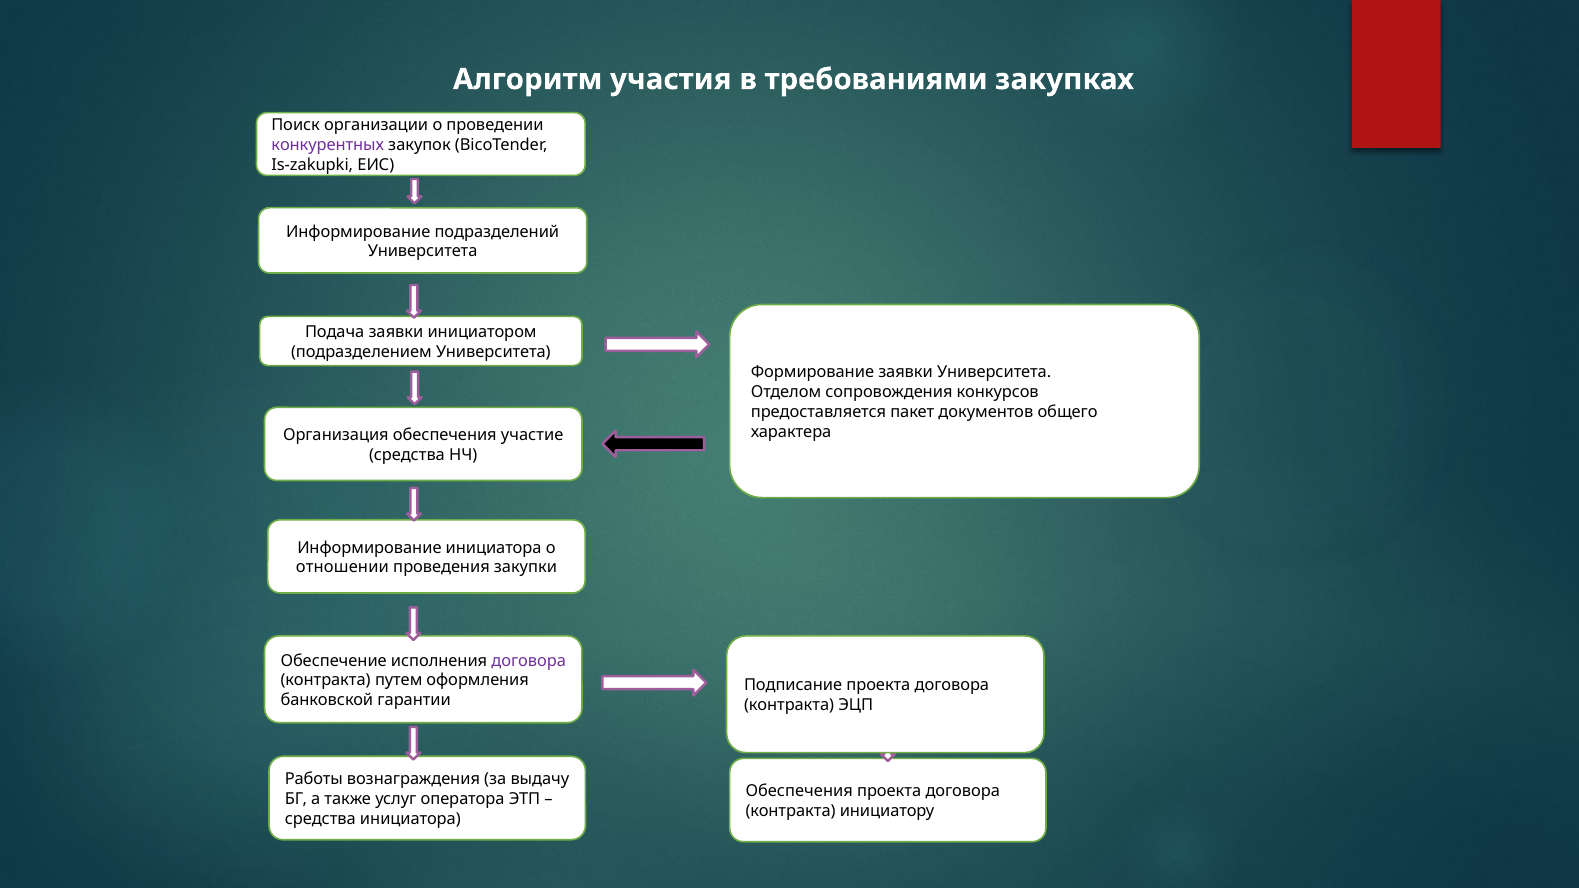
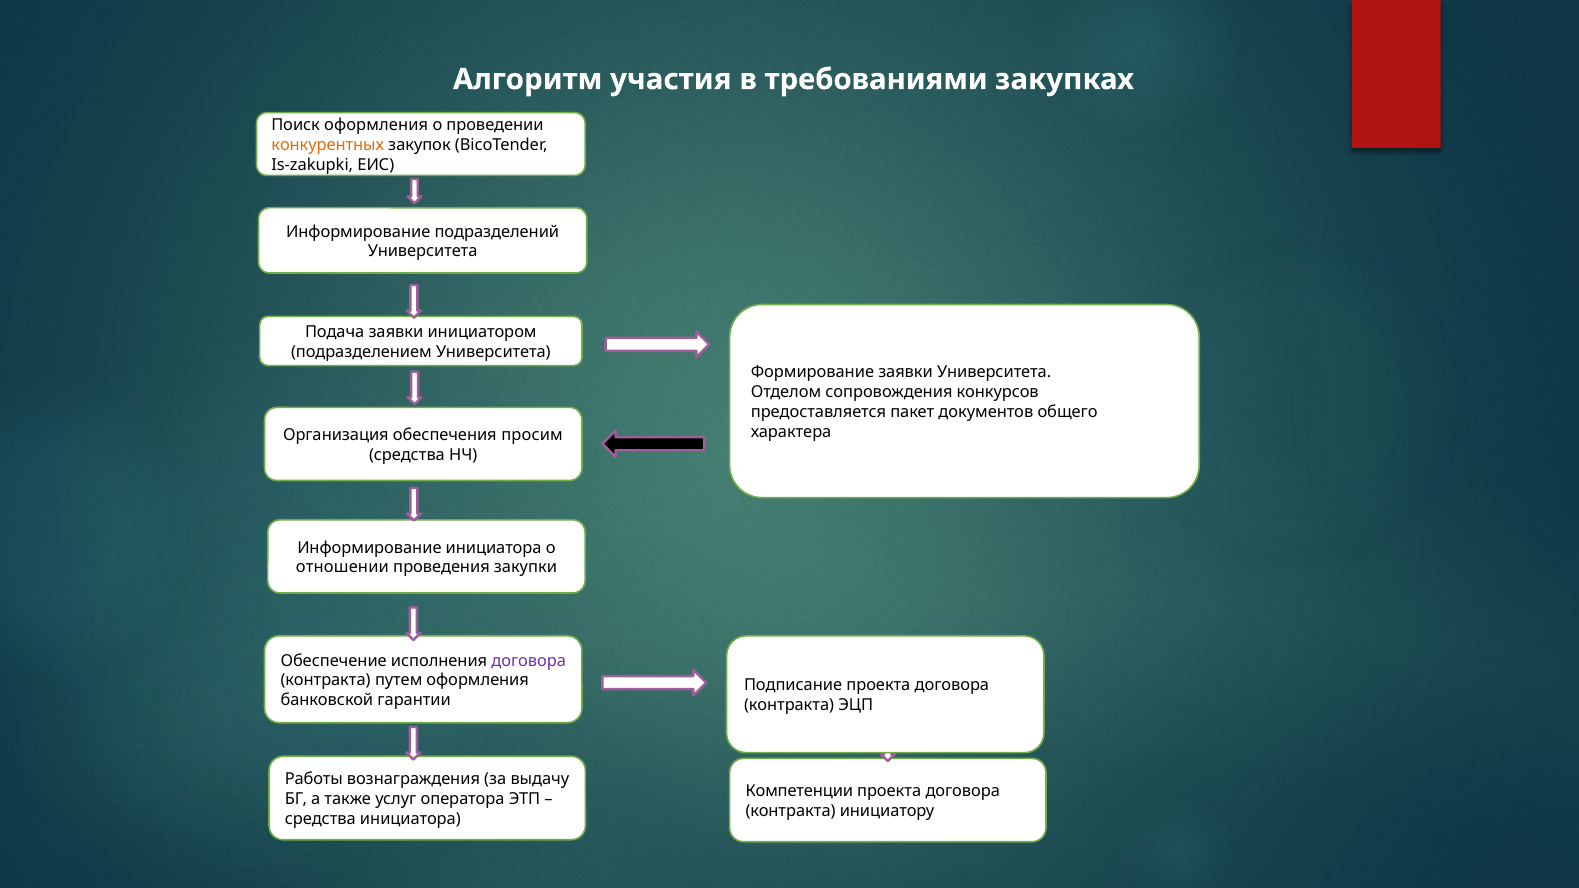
Поиск организации: организации -> оформления
конкурентных colour: purple -> orange
участие: участие -> просим
Обеспечения at (799, 791): Обеспечения -> Компетенции
